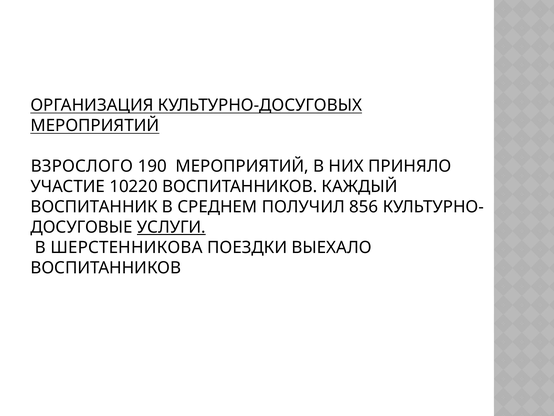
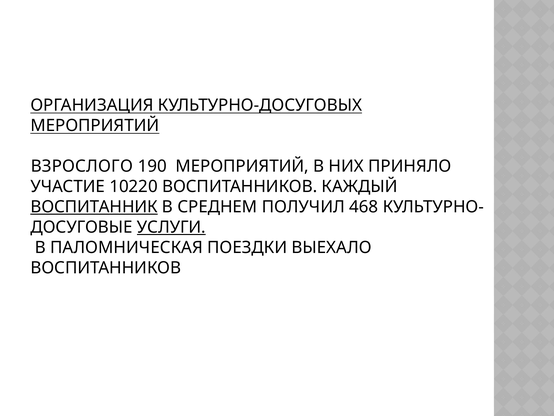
ВОСПИТАННИК underline: none -> present
856: 856 -> 468
ШЕРСТЕННИКОВА: ШЕРСТЕННИКОВА -> ПАЛОМНИЧЕСКАЯ
